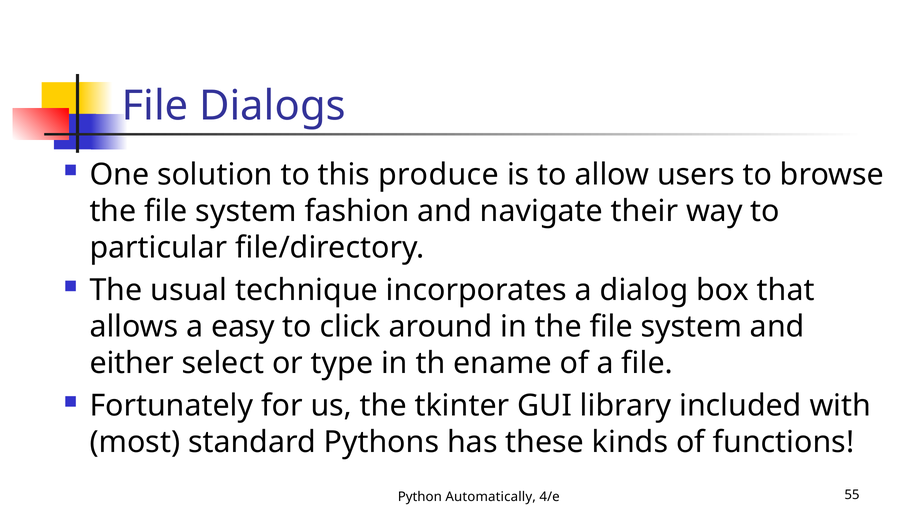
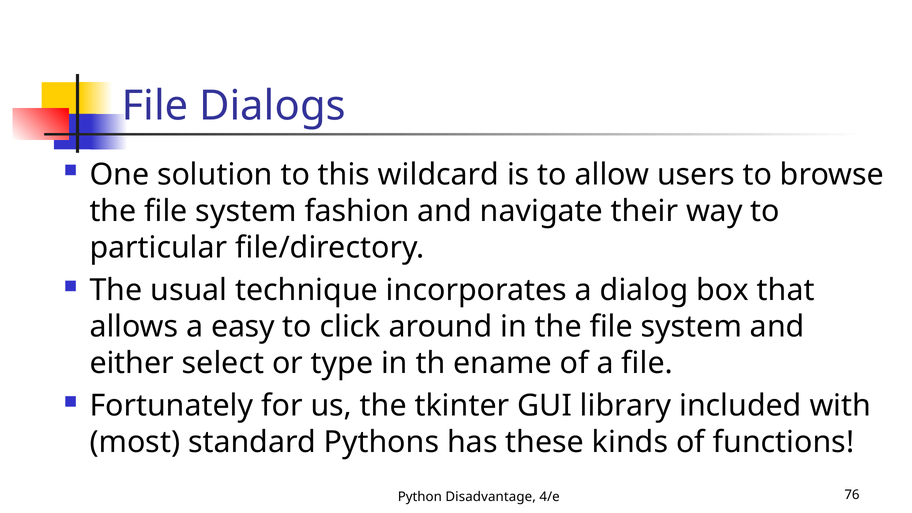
produce: produce -> wildcard
Automatically: Automatically -> Disadvantage
55: 55 -> 76
